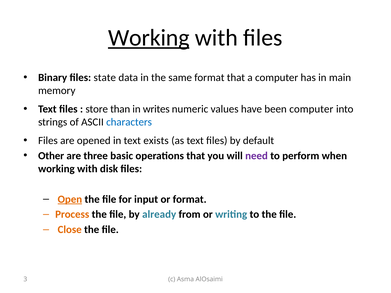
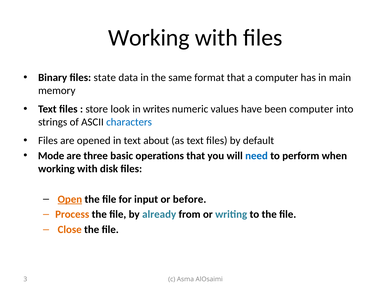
Working at (149, 38) underline: present -> none
than: than -> look
exists: exists -> about
Other: Other -> Mode
need colour: purple -> blue
or format: format -> before
